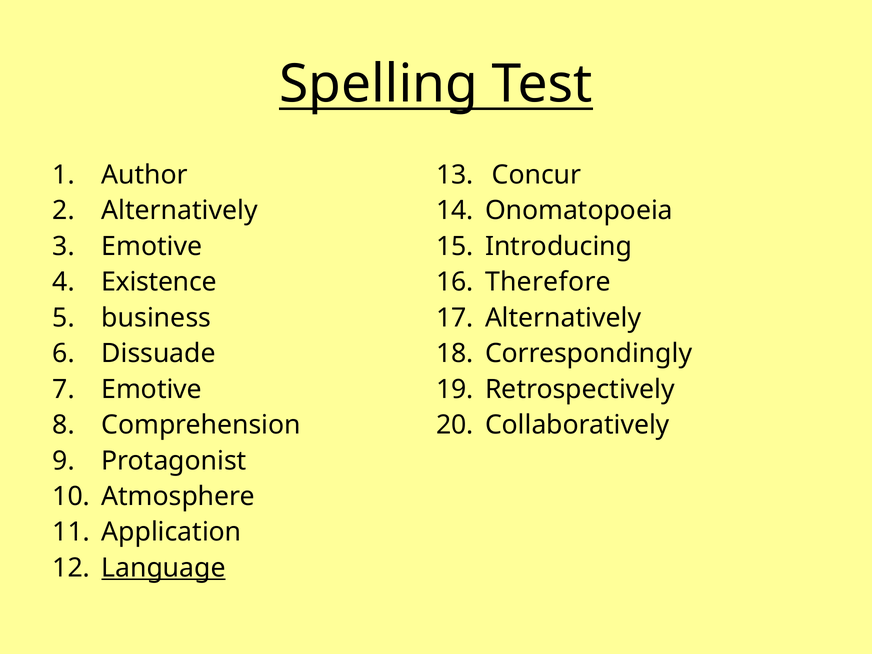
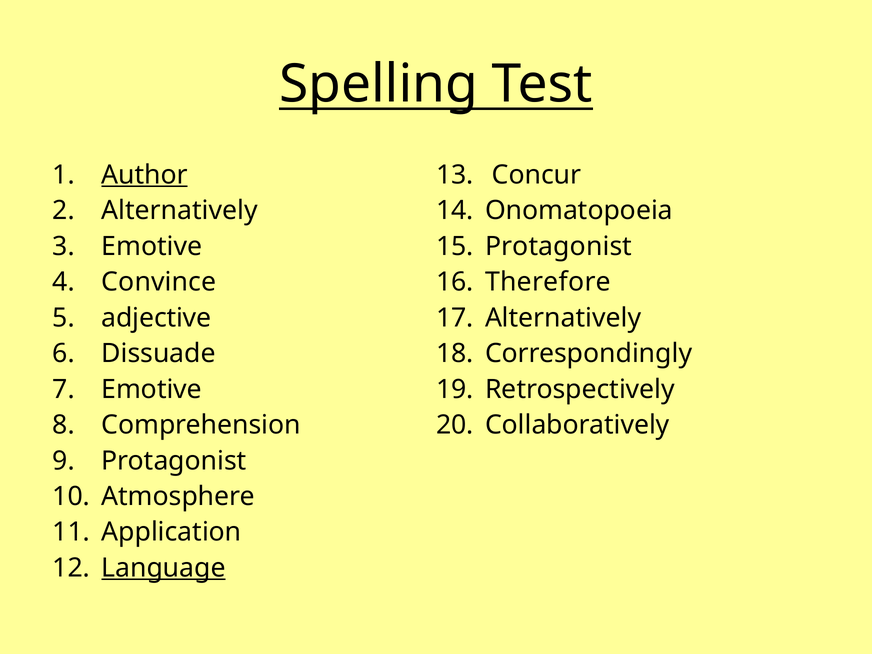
Author underline: none -> present
Introducing at (559, 246): Introducing -> Protagonist
Existence: Existence -> Convince
business: business -> adjective
